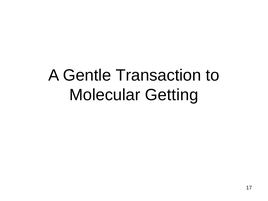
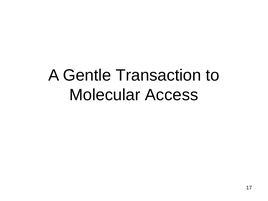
Getting: Getting -> Access
